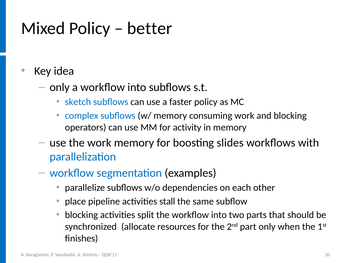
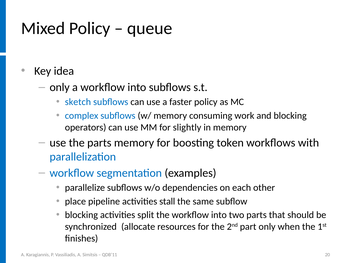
better: better -> queue
activity: activity -> slightly
the work: work -> parts
slides: slides -> token
